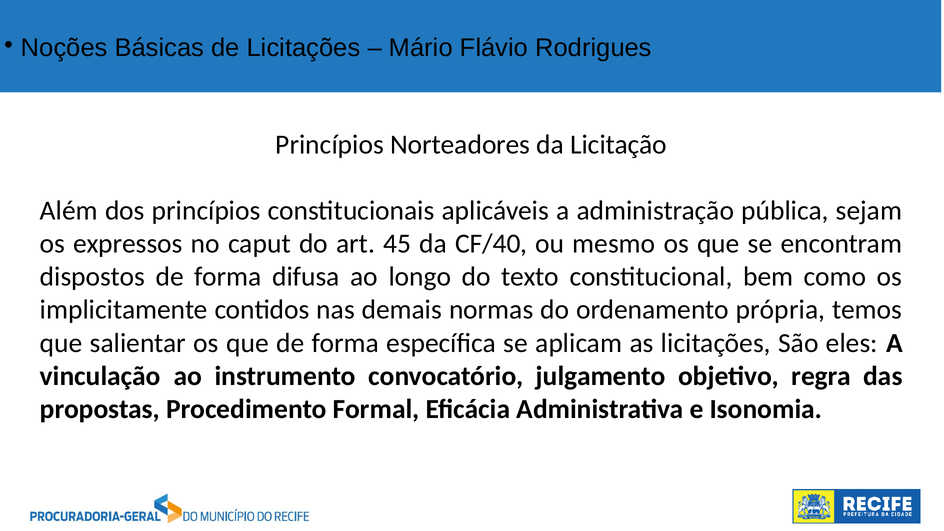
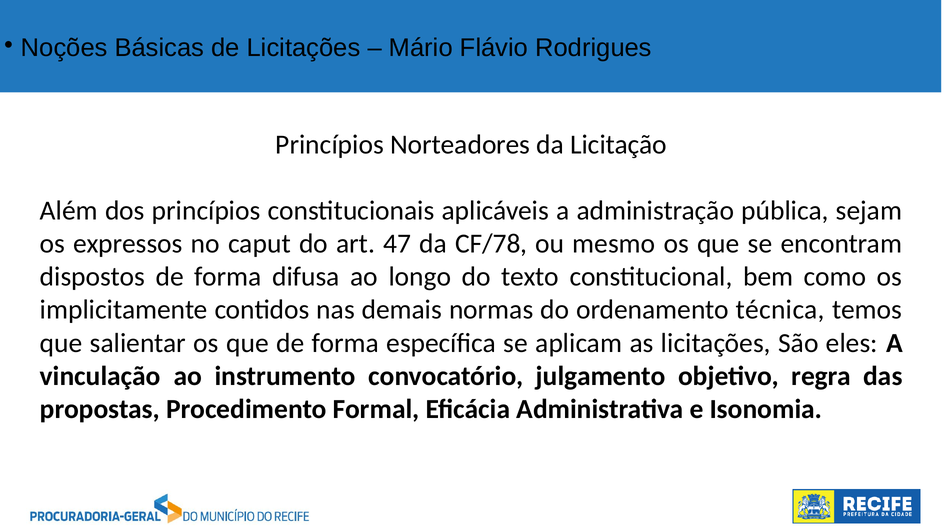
45: 45 -> 47
CF/40: CF/40 -> CF/78
própria: própria -> técnica
